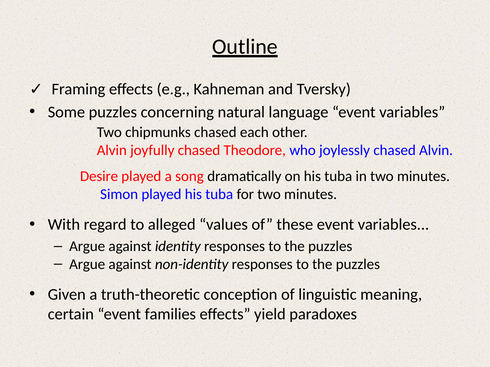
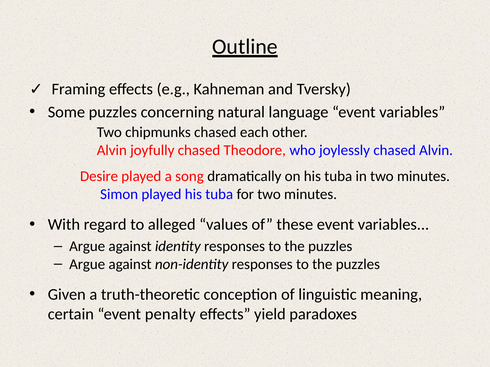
families: families -> penalty
